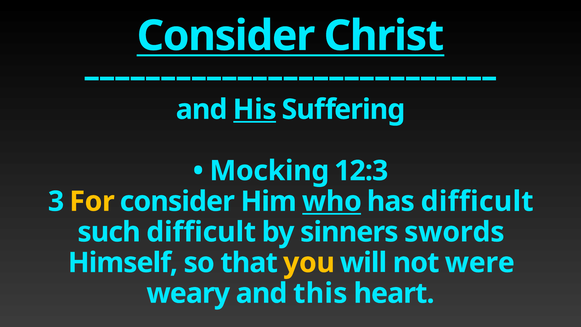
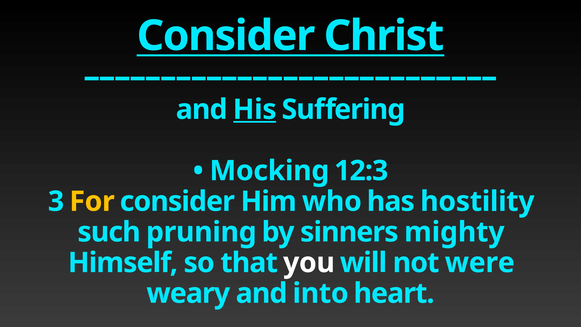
who underline: present -> none
has difficult: difficult -> hostility
such difficult: difficult -> pruning
swords: swords -> mighty
you colour: yellow -> white
this: this -> into
